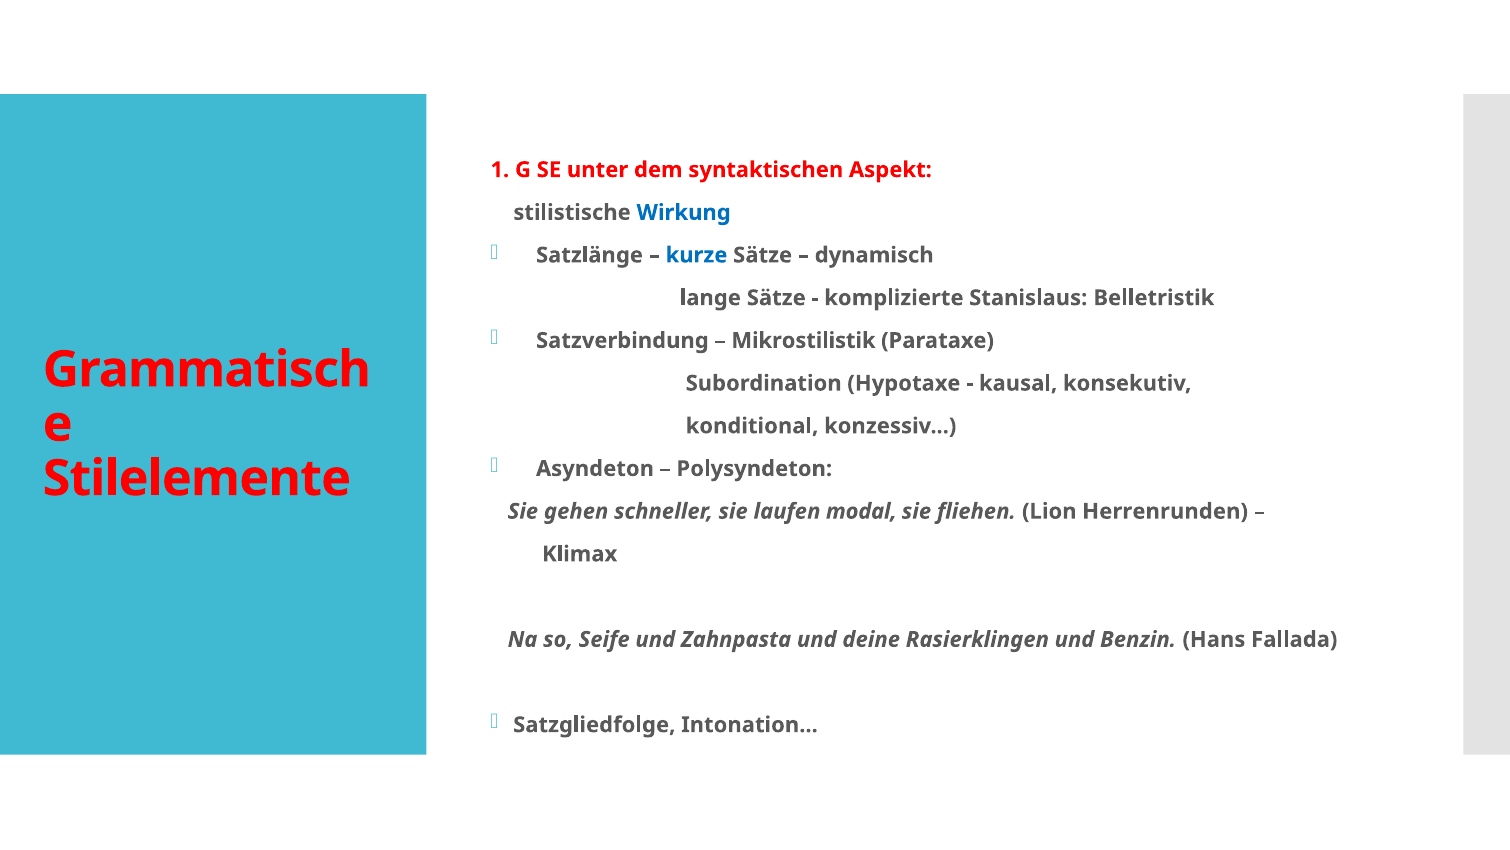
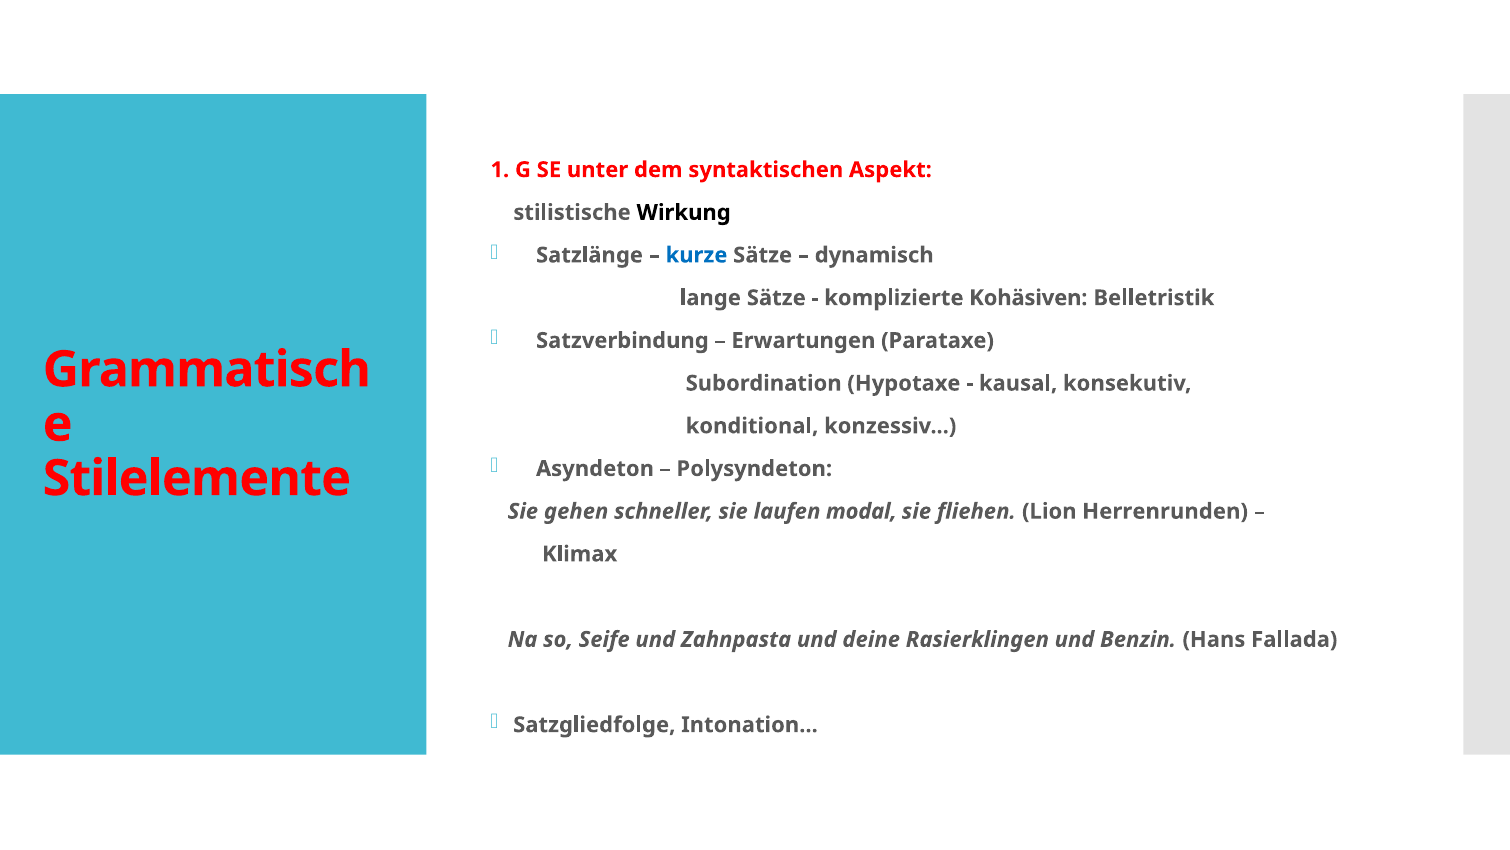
Wirkung colour: blue -> black
Stanislaus: Stanislaus -> Kohäsiven
Mikrostilistik: Mikrostilistik -> Erwartungen
